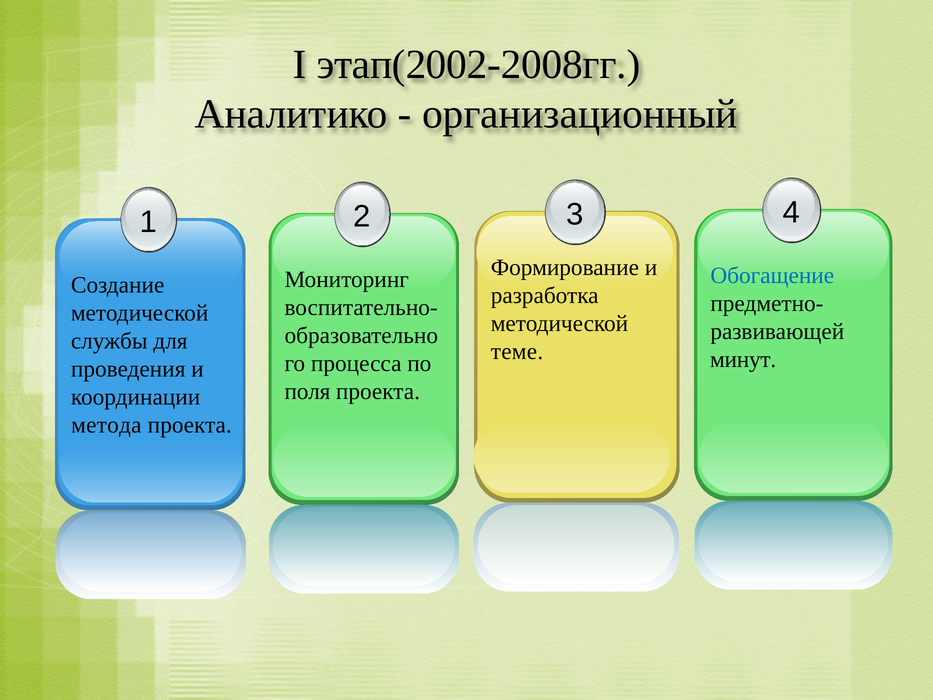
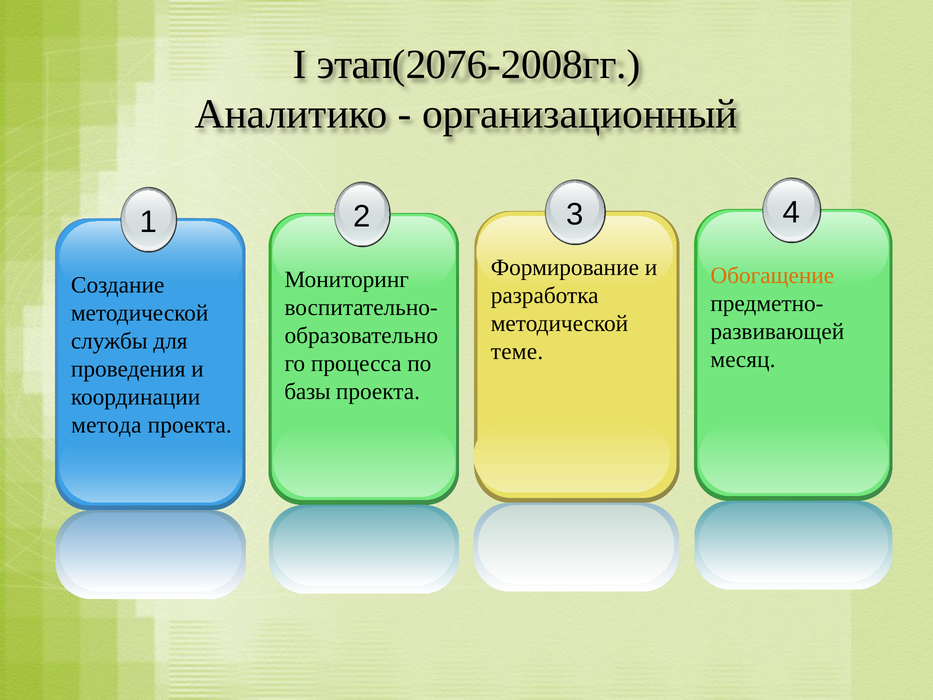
этап(2002-2008гг: этап(2002-2008гг -> этап(2076-2008гг
Обогащение colour: blue -> orange
минут: минут -> месяц
поля: поля -> базы
